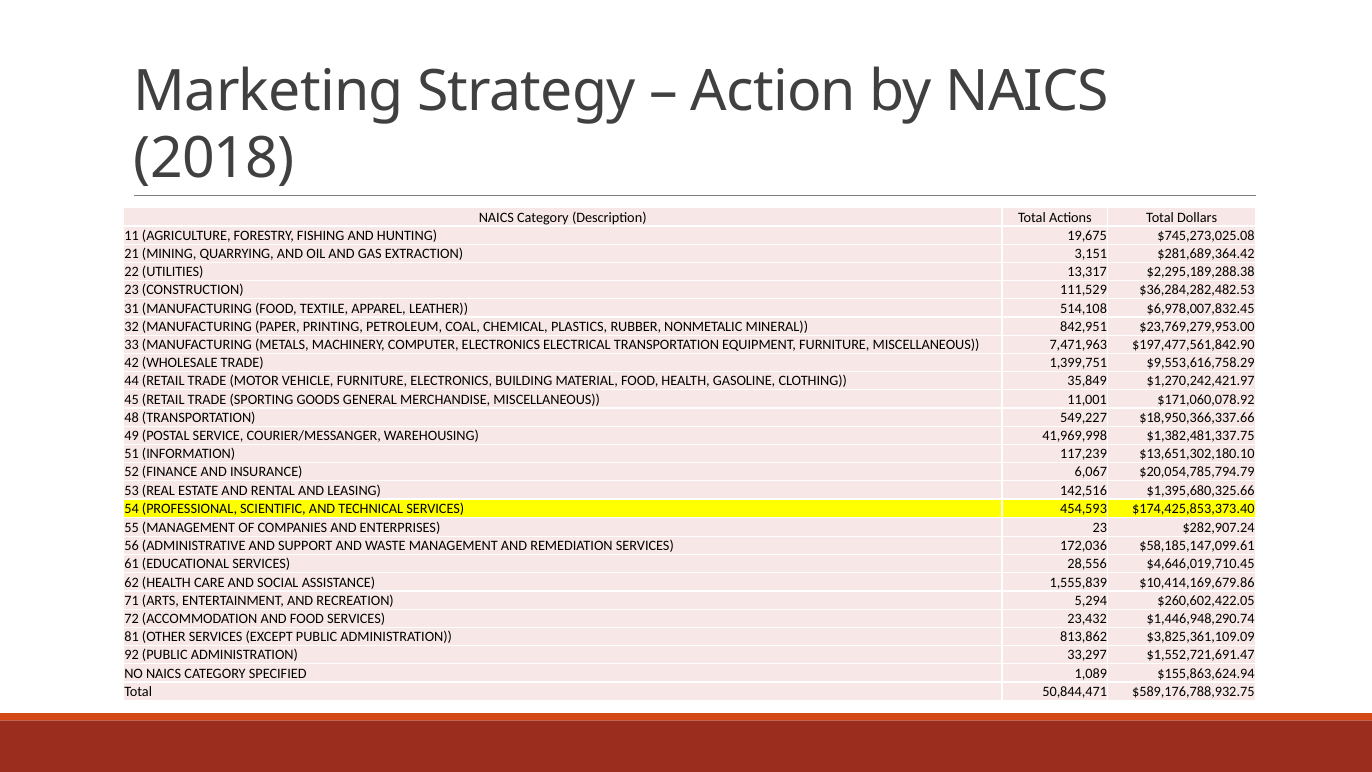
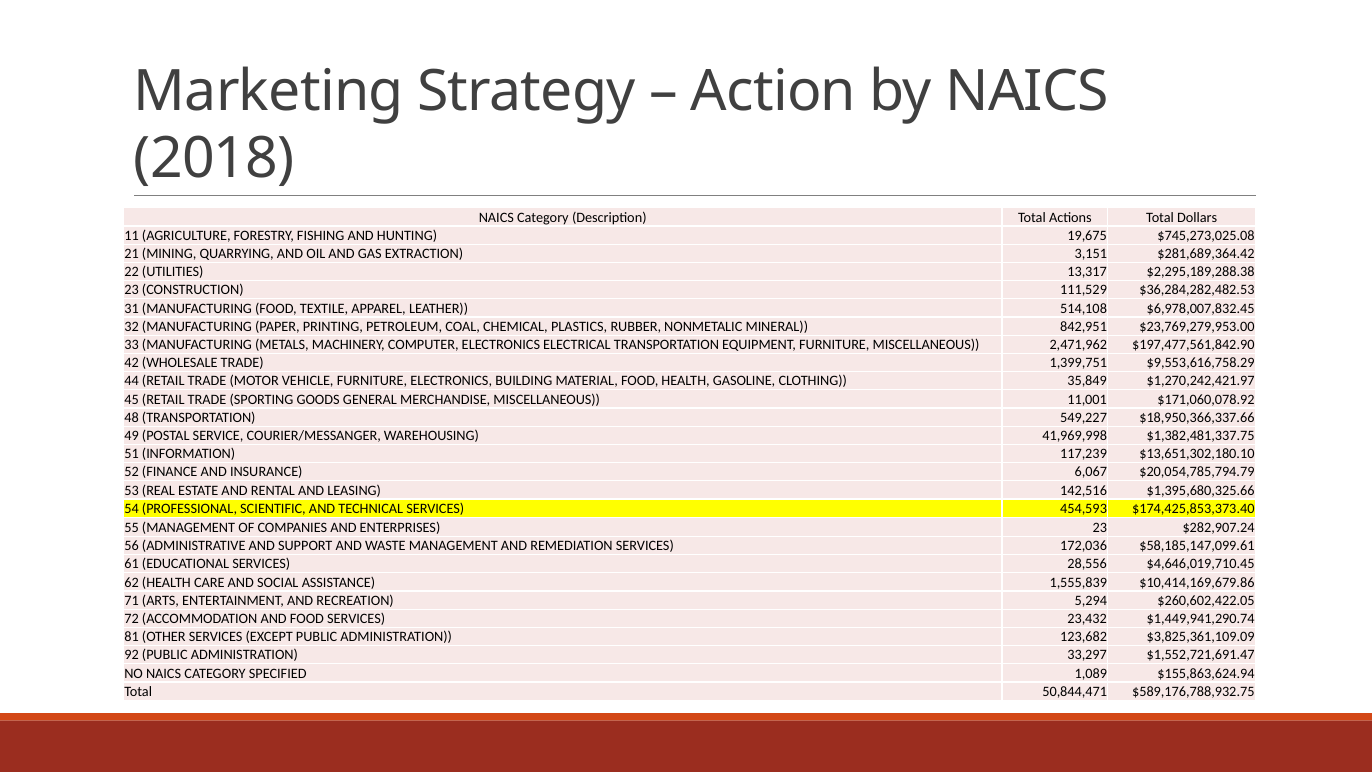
7,471,963: 7,471,963 -> 2,471,962
$1,446,948,290.74: $1,446,948,290.74 -> $1,449,941,290.74
813,862: 813,862 -> 123,682
